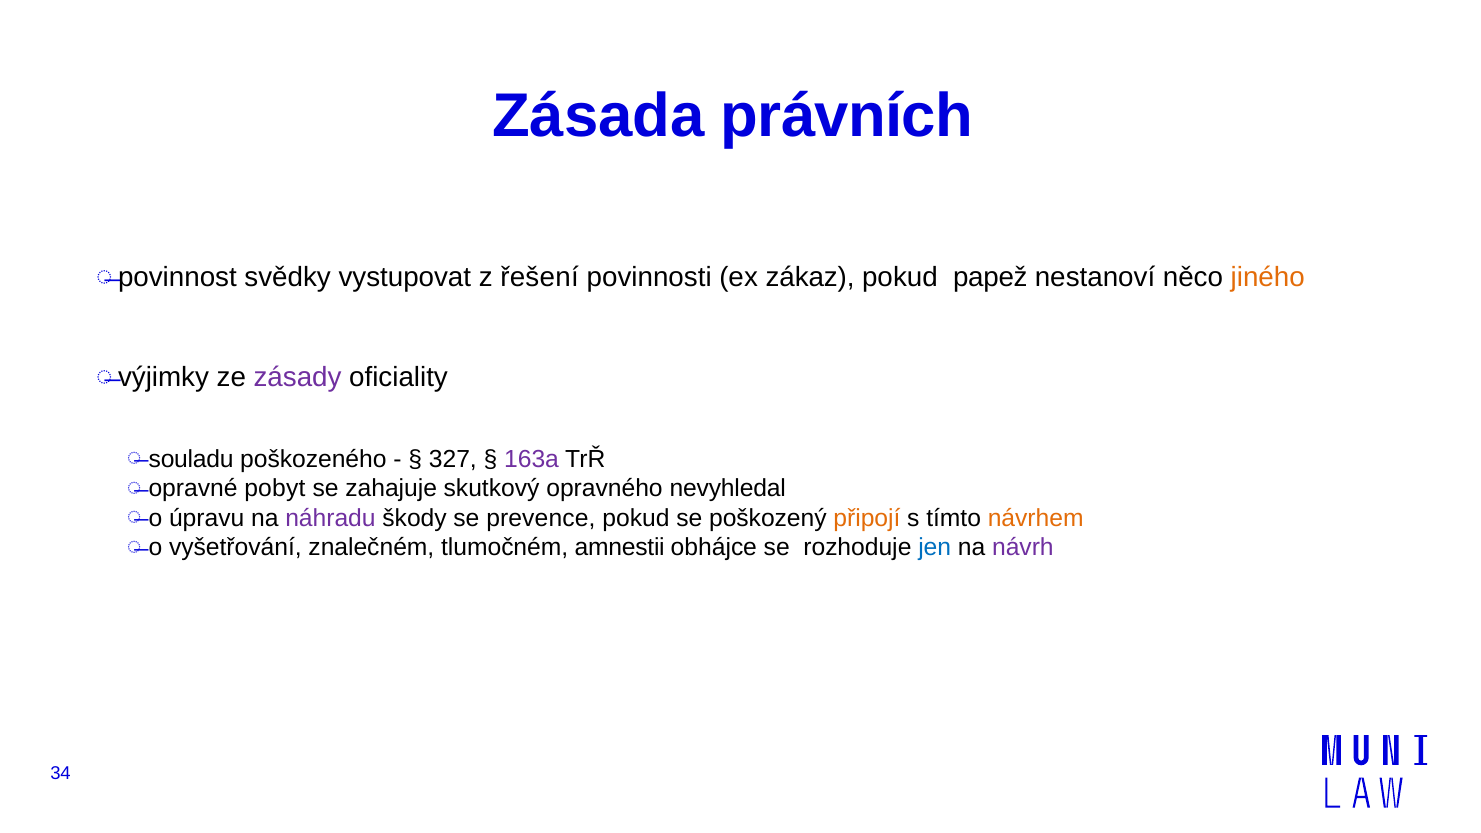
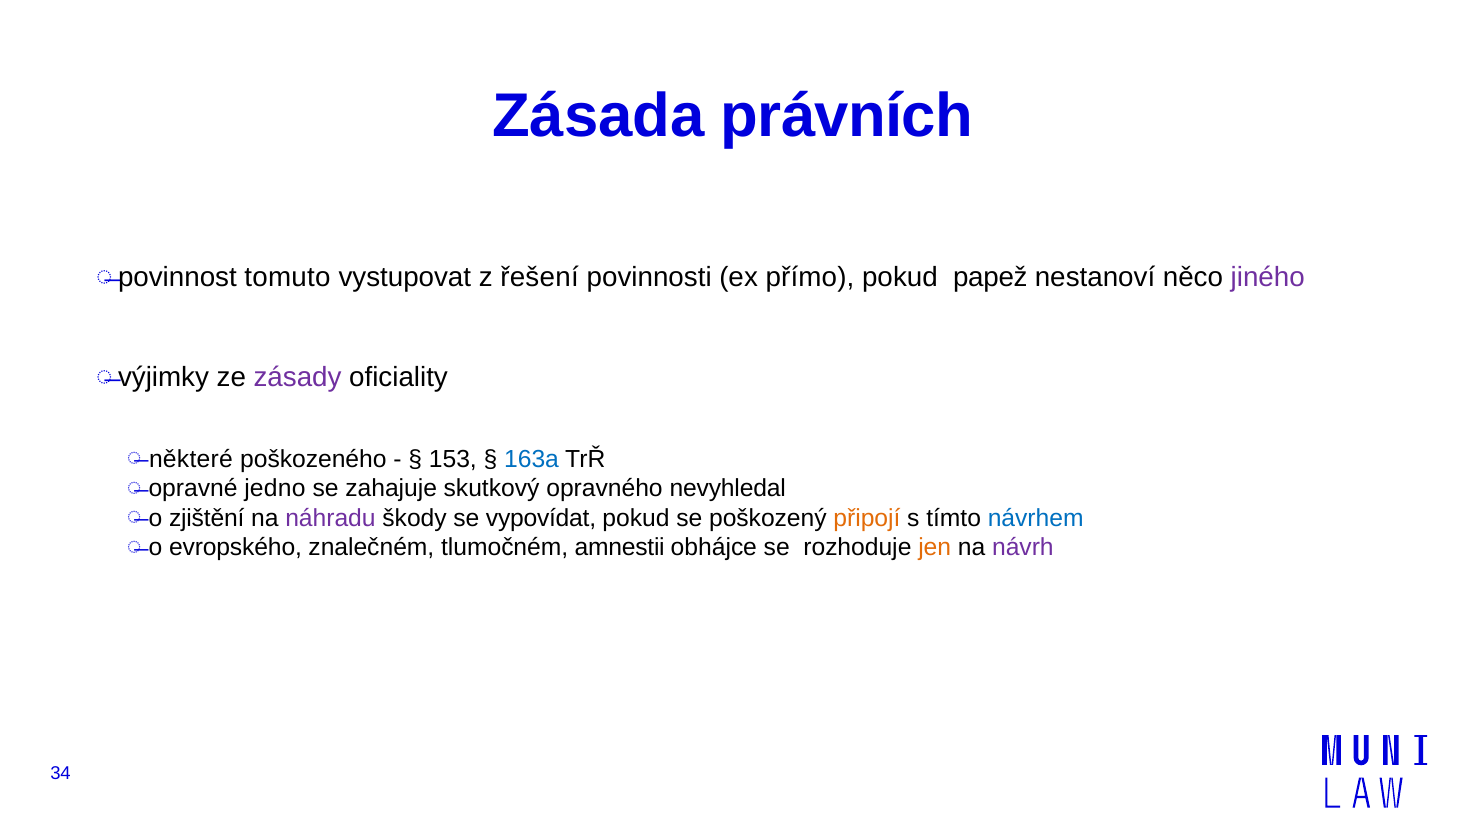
svědky: svědky -> tomuto
zákaz: zákaz -> přímo
jiného colour: orange -> purple
souladu: souladu -> některé
327: 327 -> 153
163a colour: purple -> blue
pobyt: pobyt -> jedno
úpravu: úpravu -> zjištění
prevence: prevence -> vypovídat
návrhem colour: orange -> blue
vyšetřování: vyšetřování -> evropského
jen colour: blue -> orange
